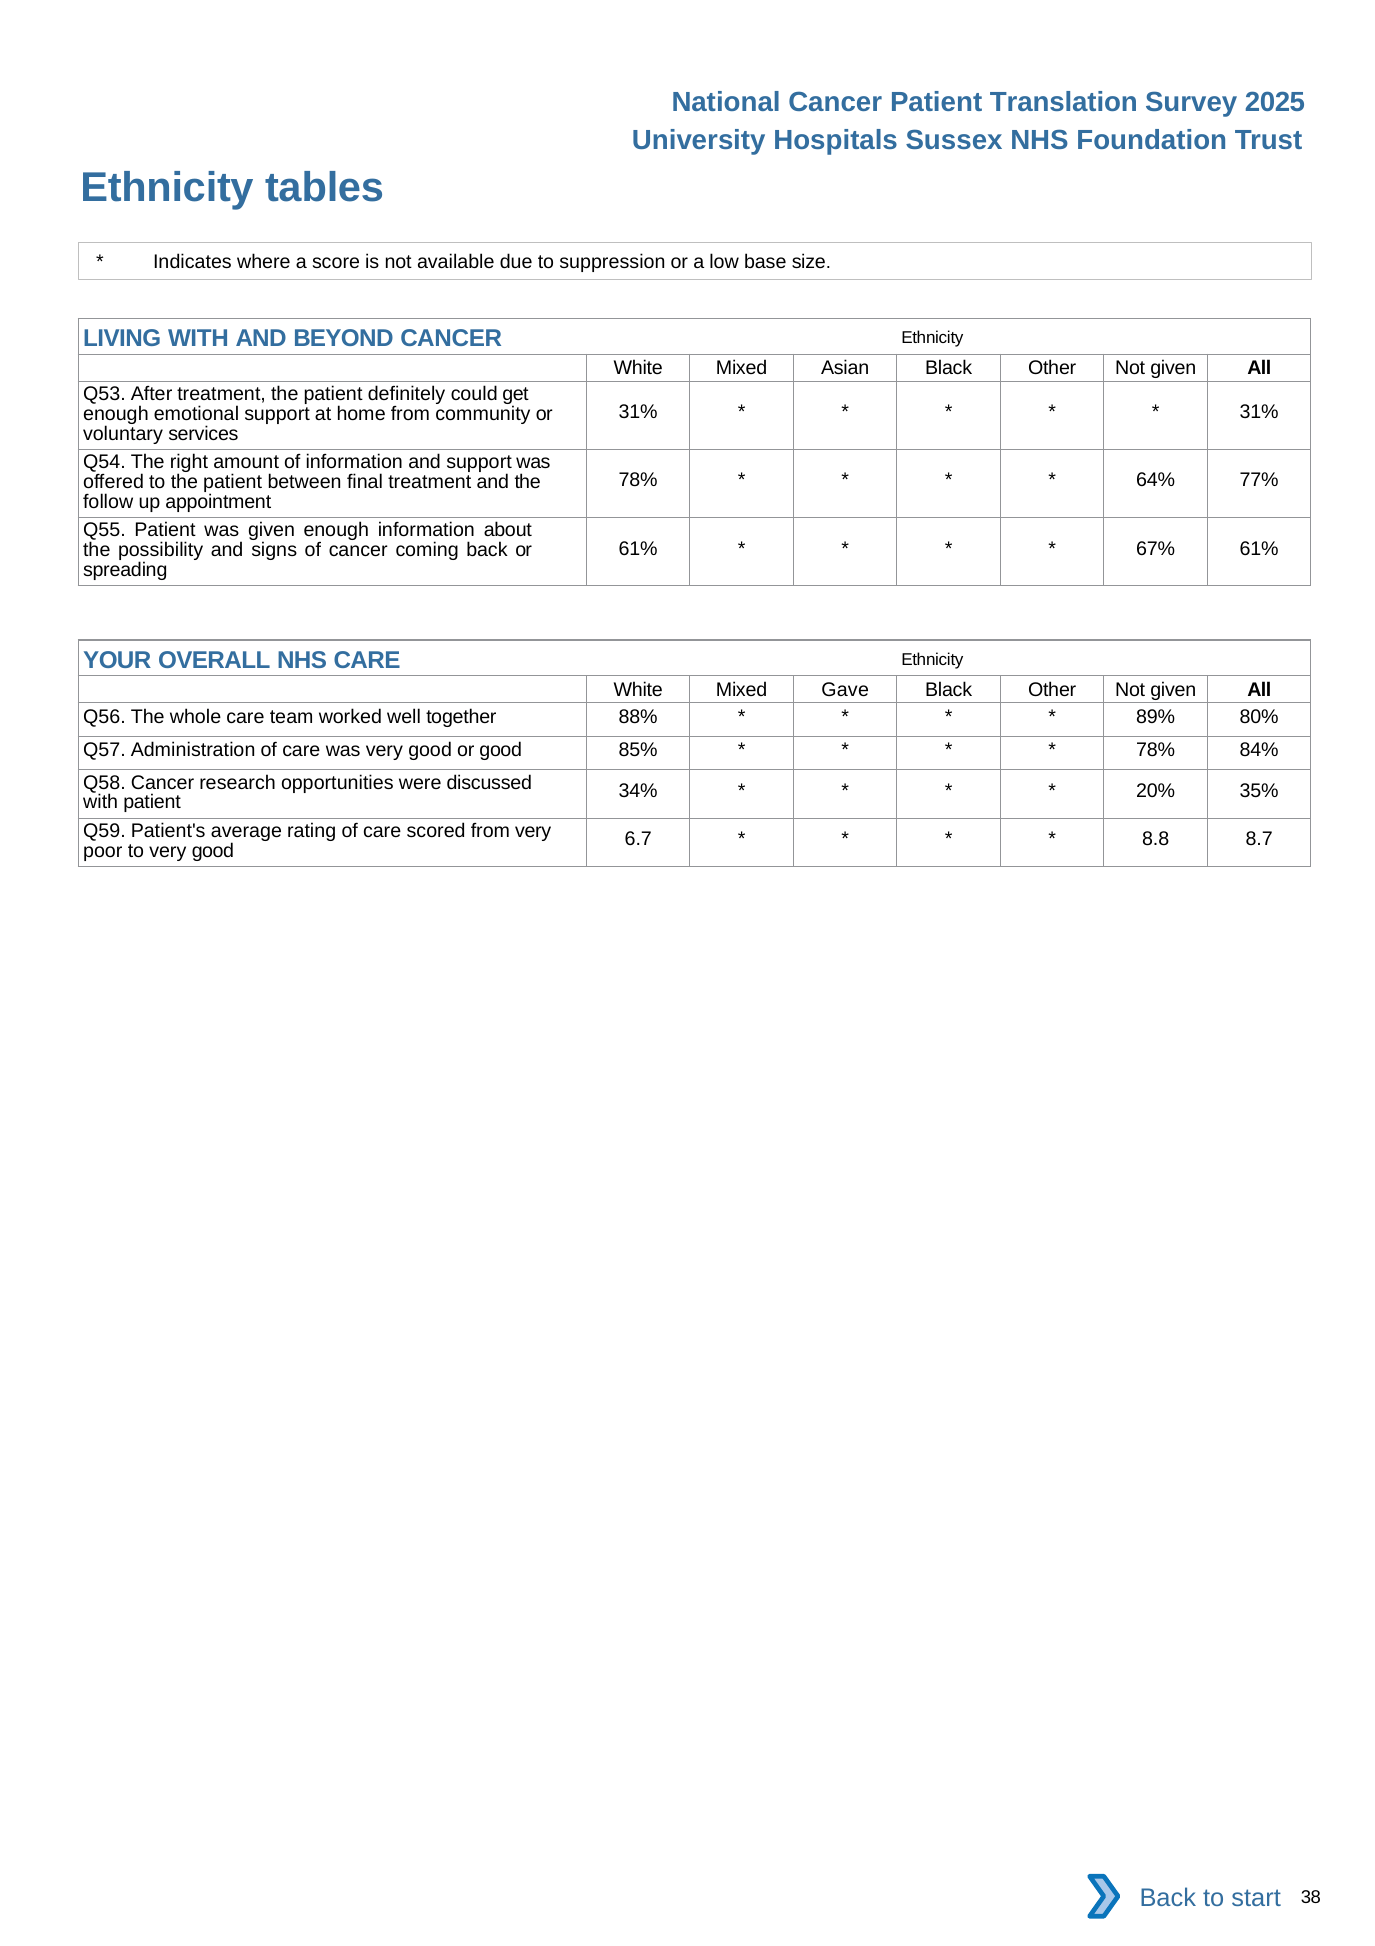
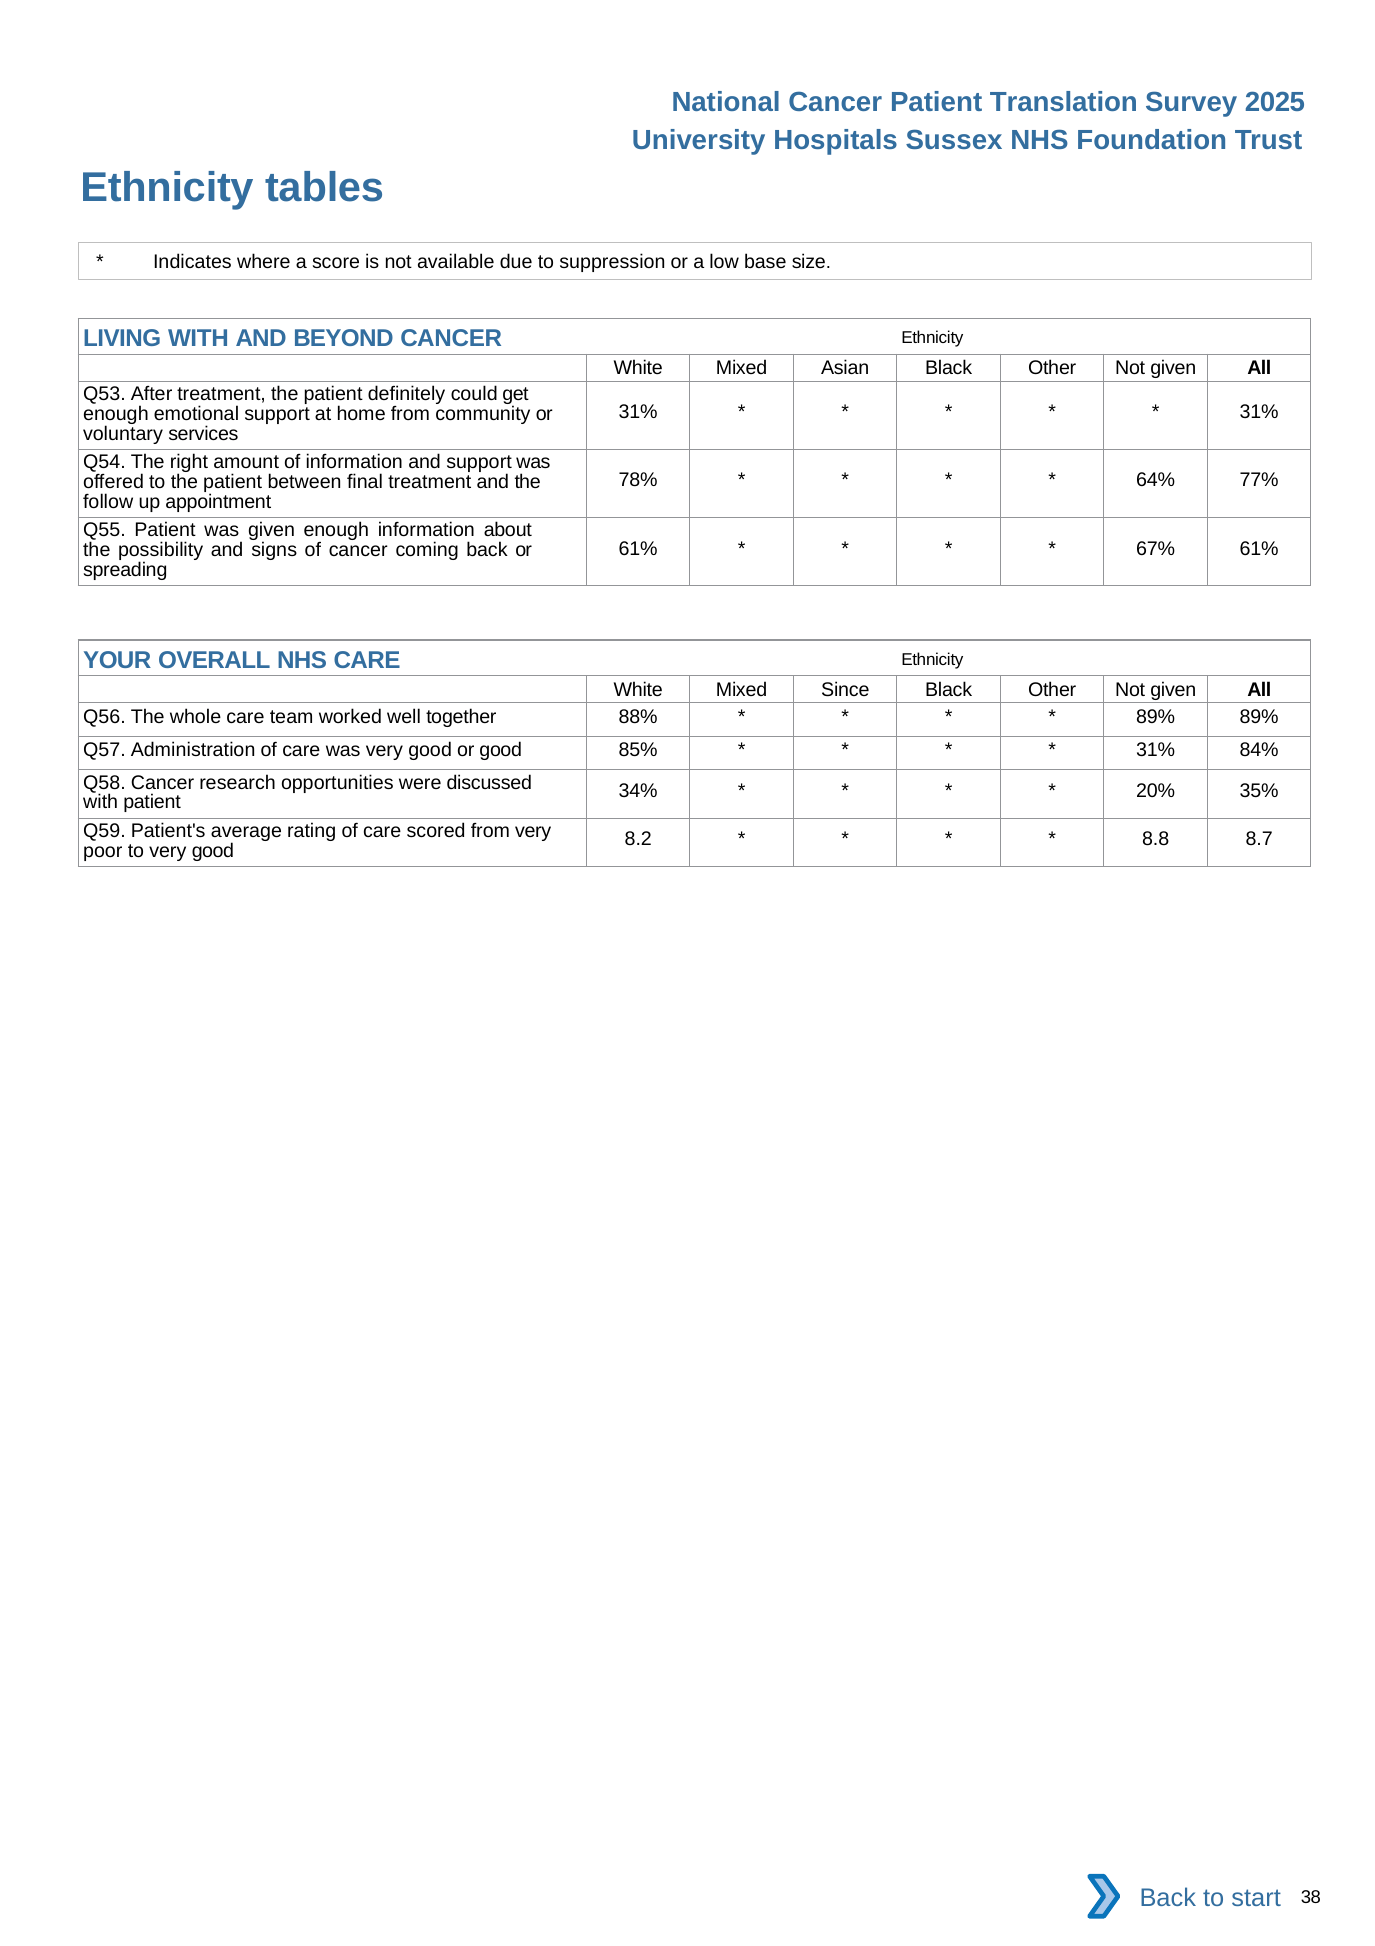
Gave: Gave -> Since
89% 80%: 80% -> 89%
78% at (1156, 750): 78% -> 31%
6.7: 6.7 -> 8.2
